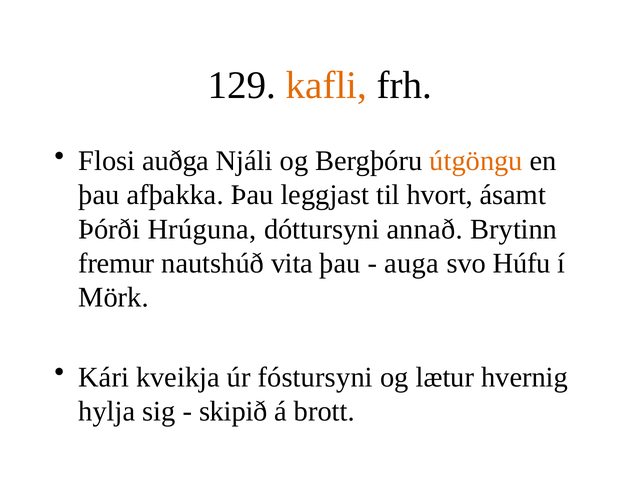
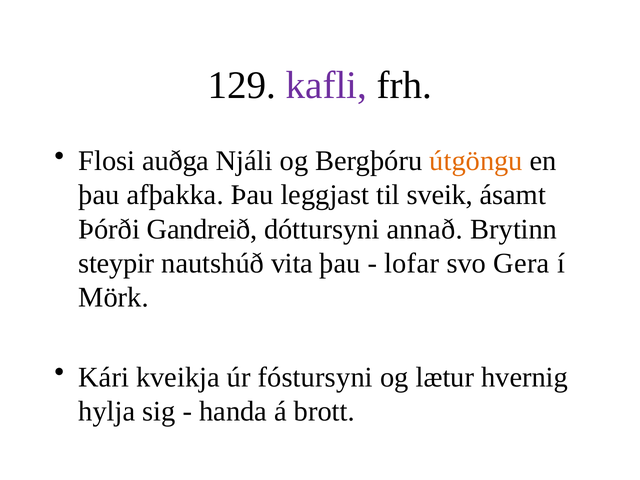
kafli colour: orange -> purple
hvort: hvort -> sveik
Hrúguna: Hrúguna -> Gandreið
fremur: fremur -> steypir
auga: auga -> lofar
Húfu: Húfu -> Gera
skipið: skipið -> handa
